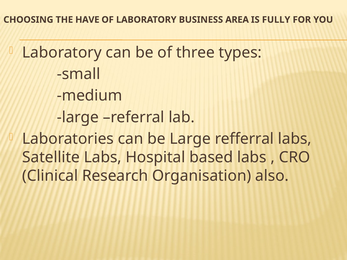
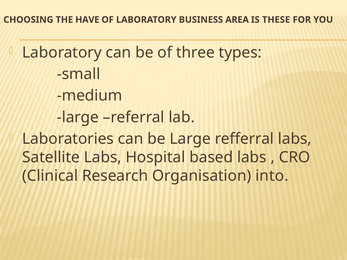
FULLY: FULLY -> THESE
also: also -> into
